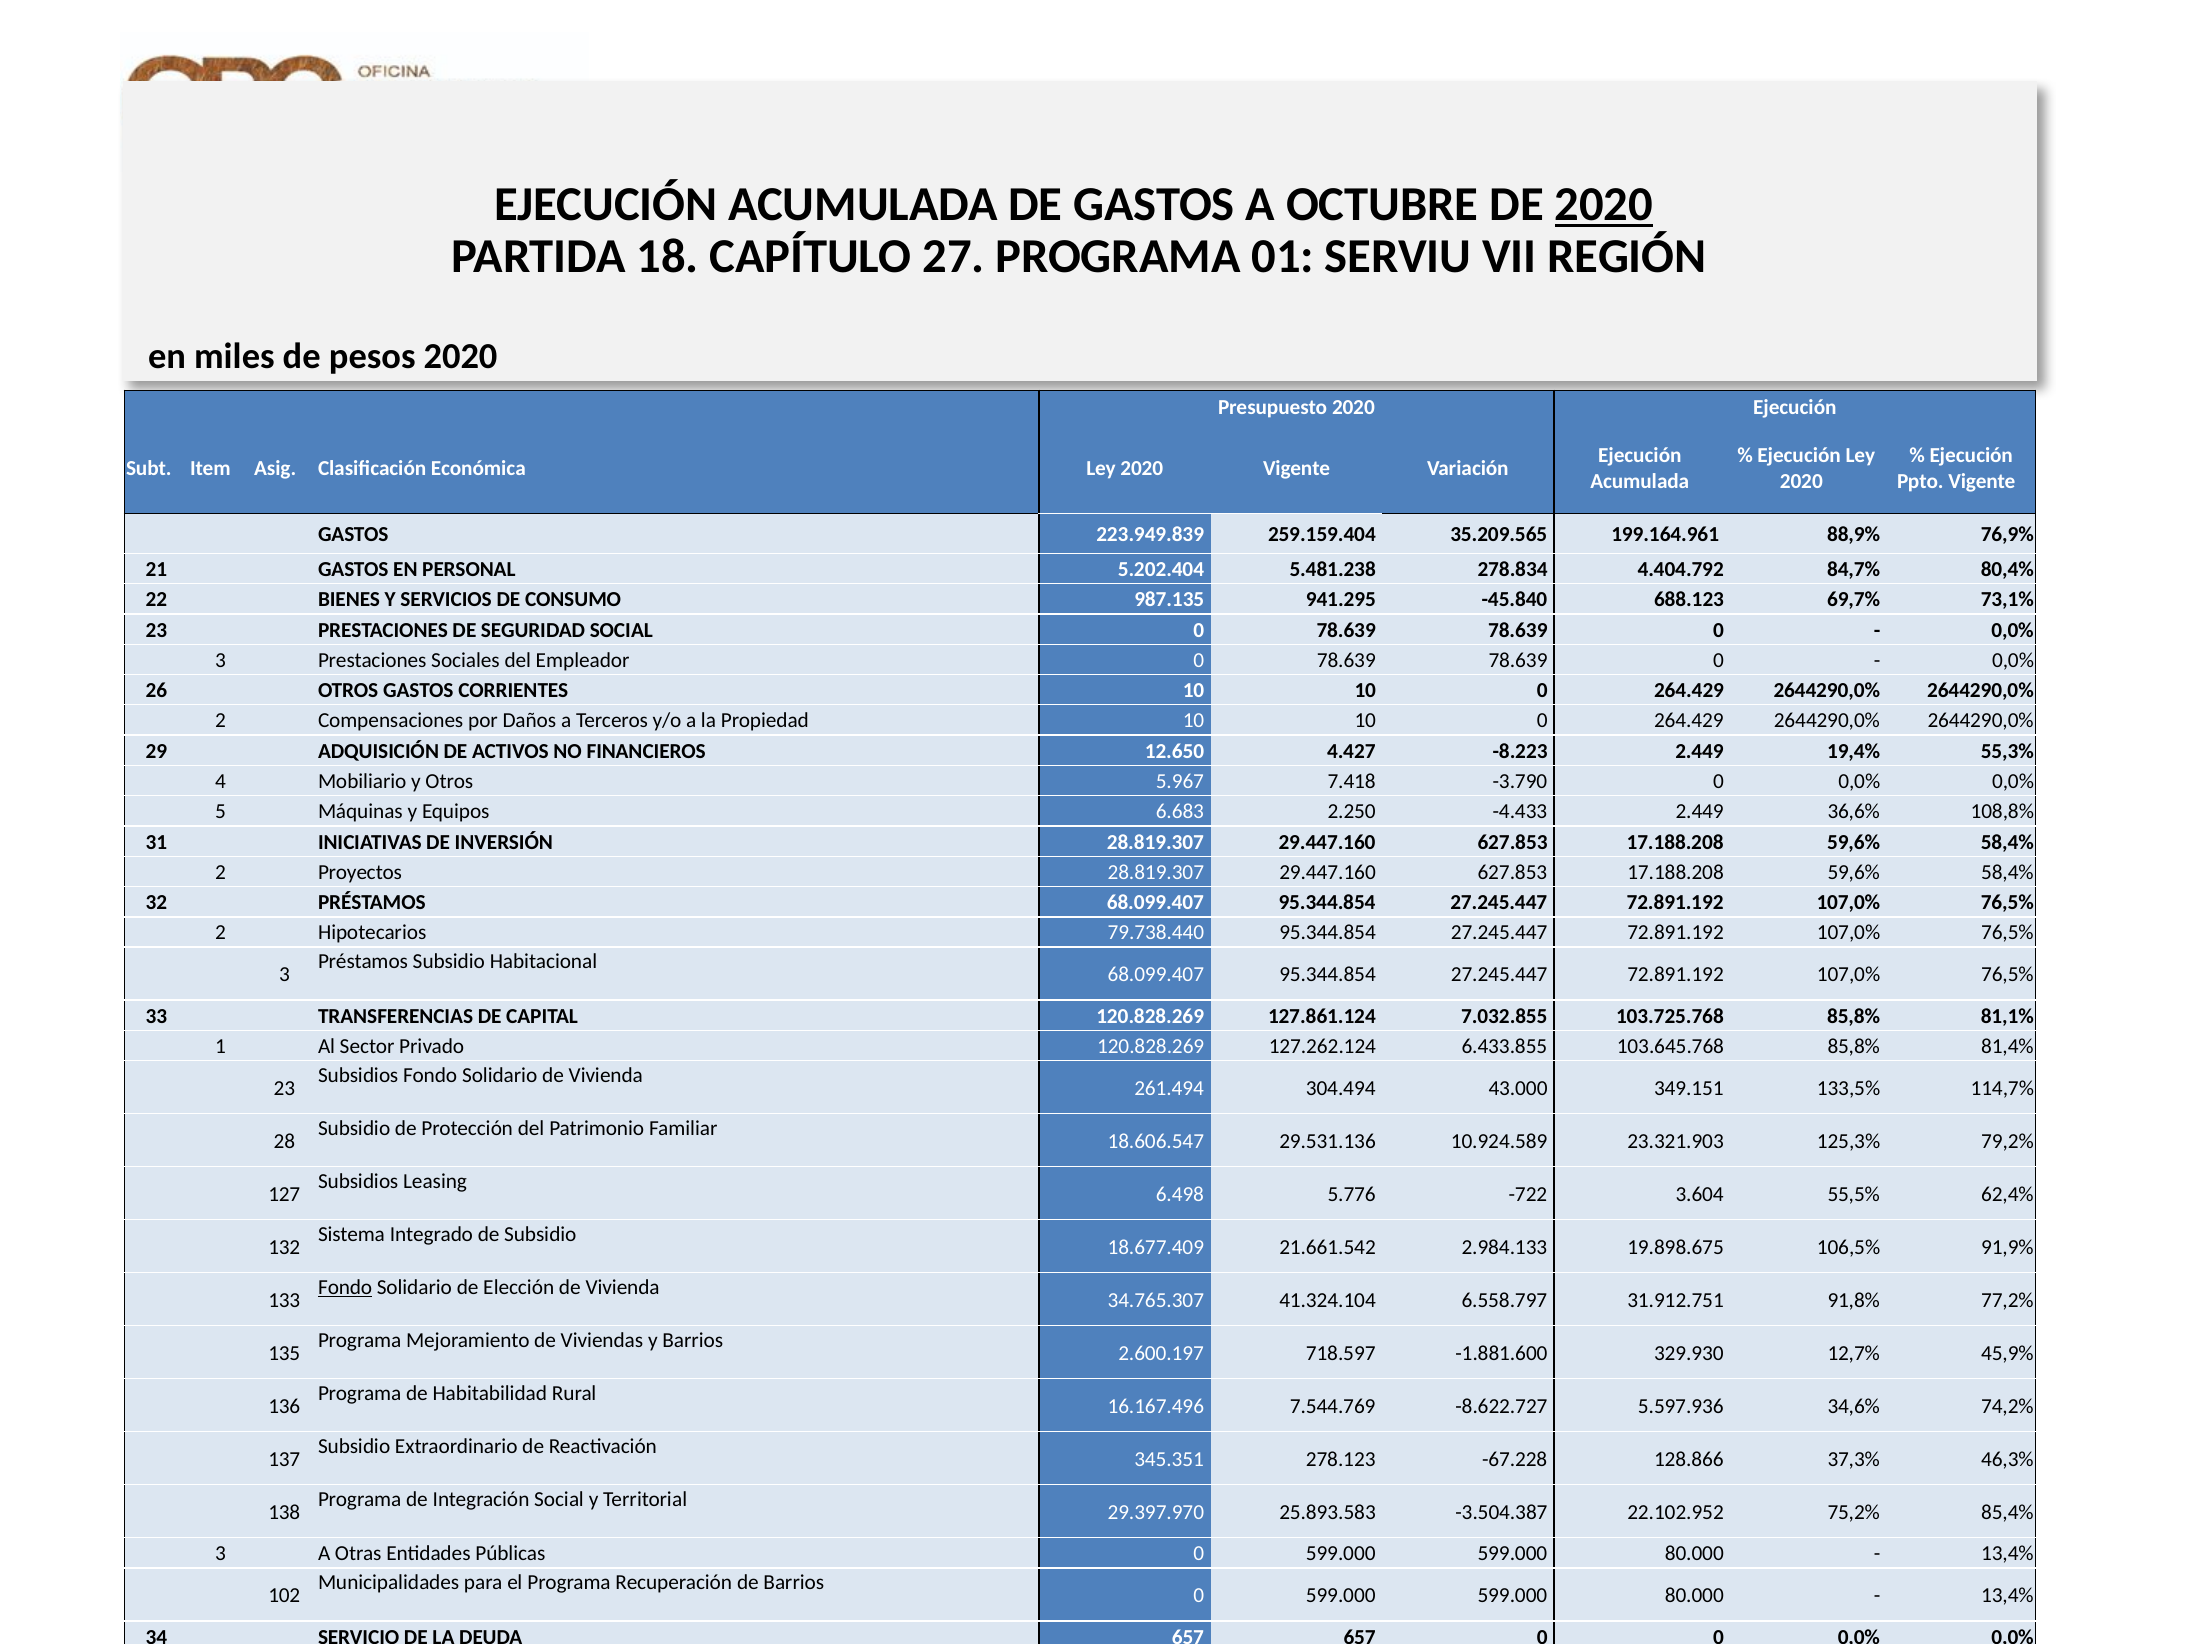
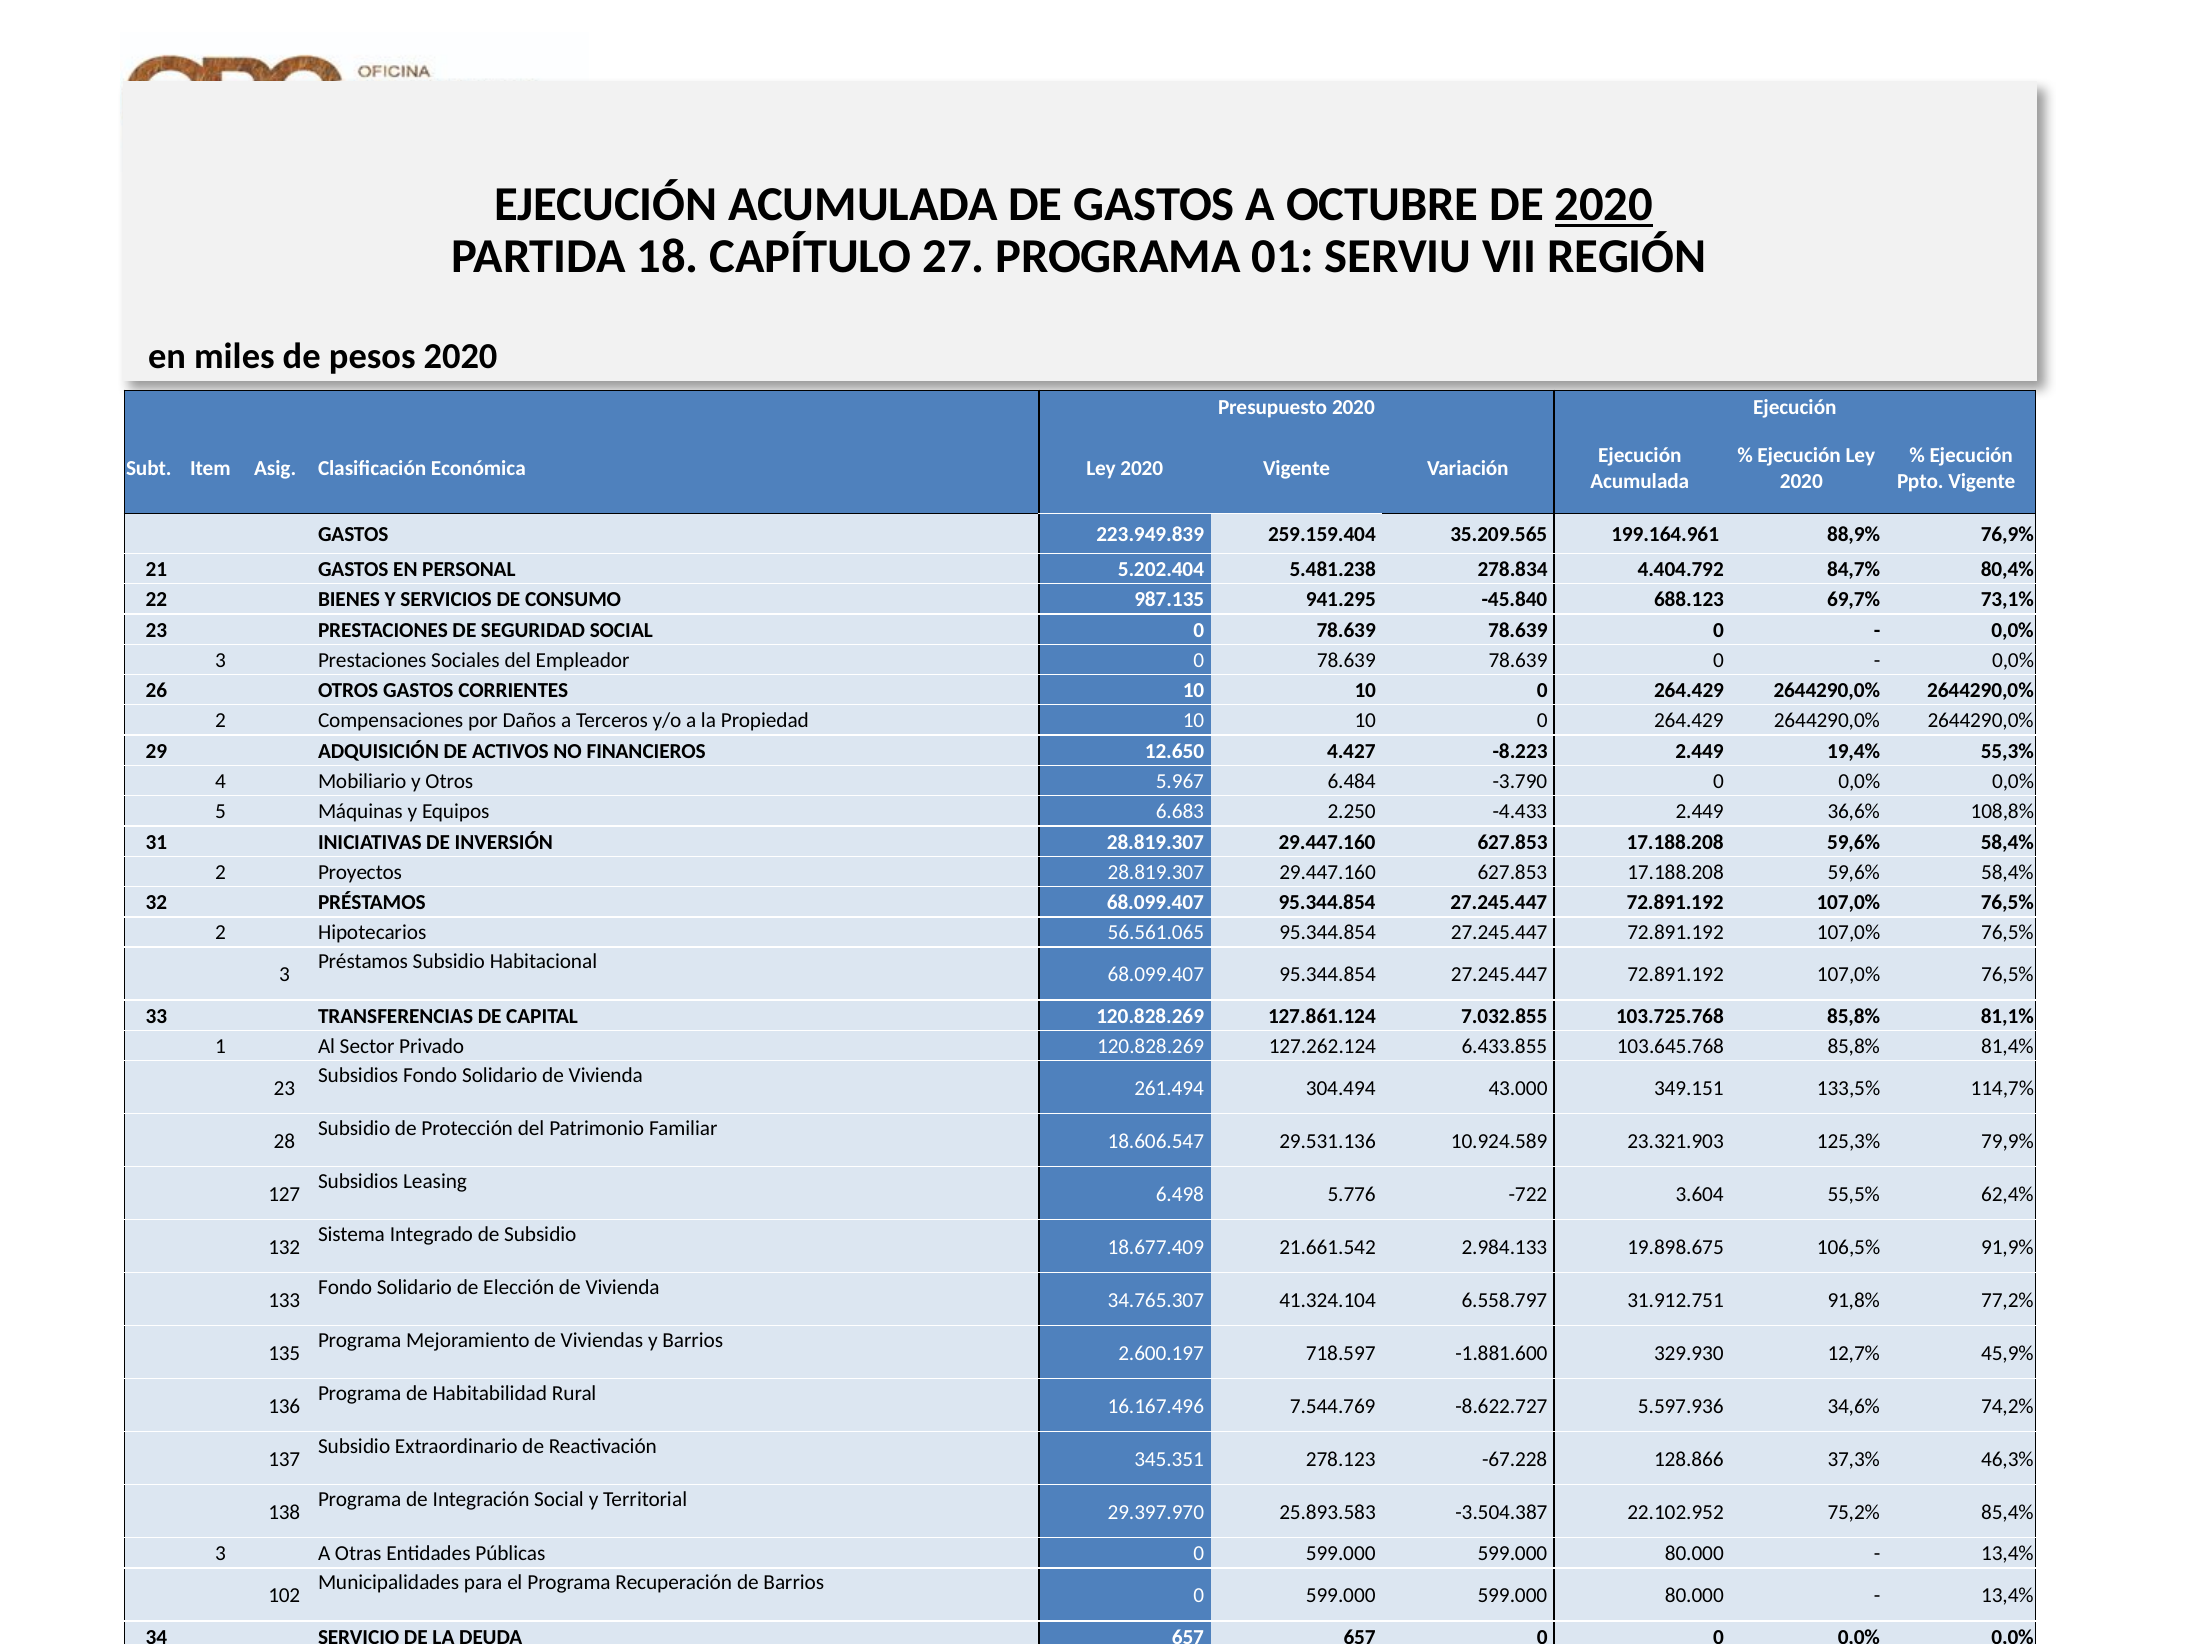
7.418: 7.418 -> 6.484
79.738.440: 79.738.440 -> 56.561.065
79,2%: 79,2% -> 79,9%
Fondo at (345, 1287) underline: present -> none
